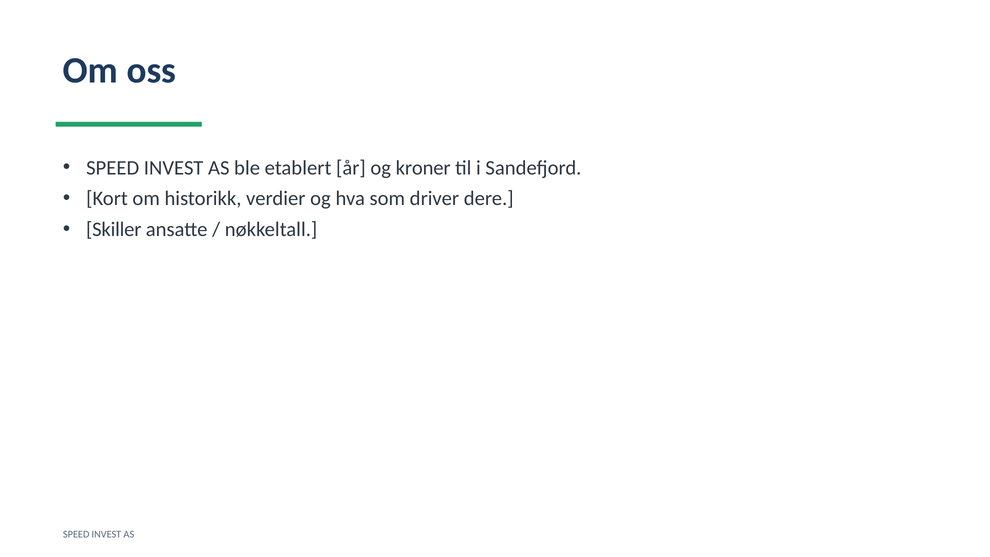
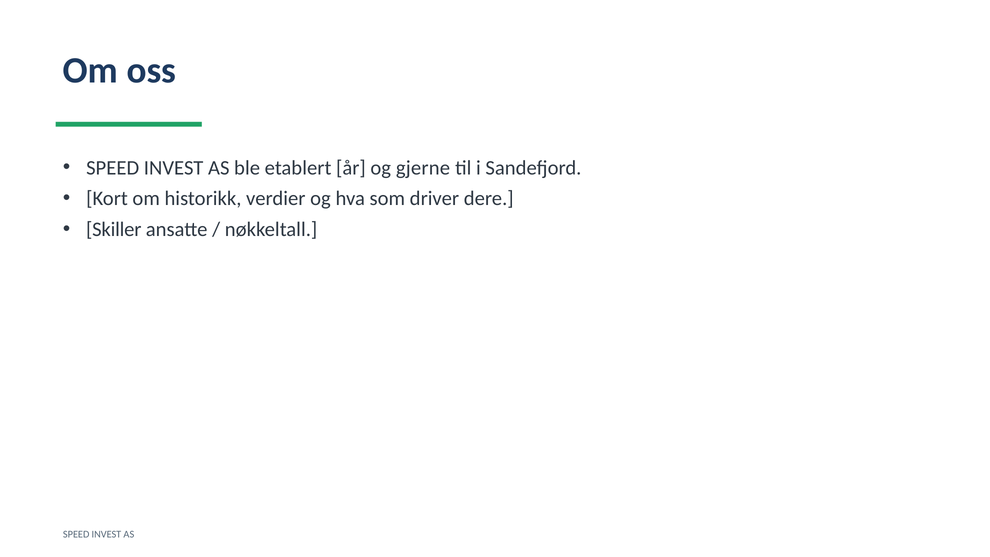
kroner: kroner -> gjerne
